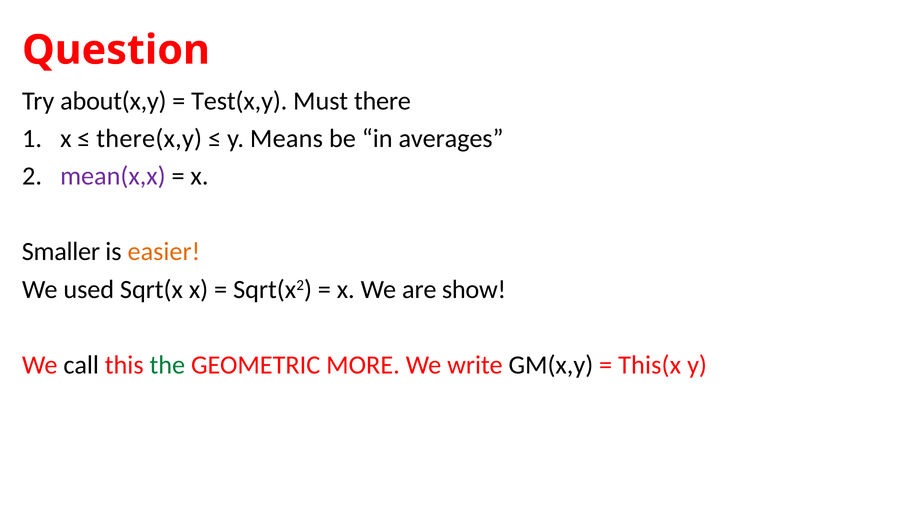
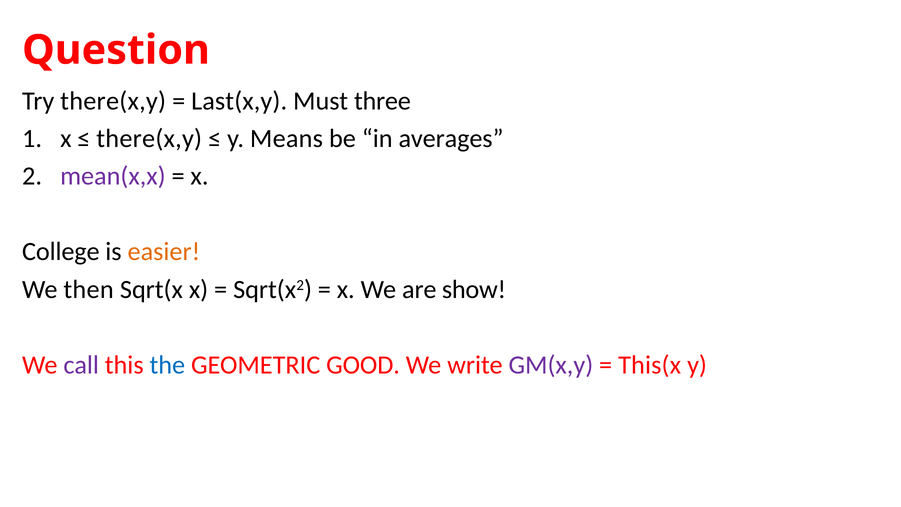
Try about(x,y: about(x,y -> there(x,y
Test(x,y: Test(x,y -> Last(x,y
there: there -> three
Smaller: Smaller -> College
used: used -> then
call colour: black -> purple
the colour: green -> blue
MORE: MORE -> GOOD
GM(x,y colour: black -> purple
